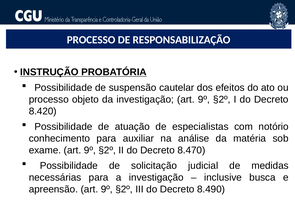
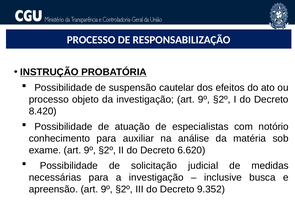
8.470: 8.470 -> 6.620
8.490: 8.490 -> 9.352
